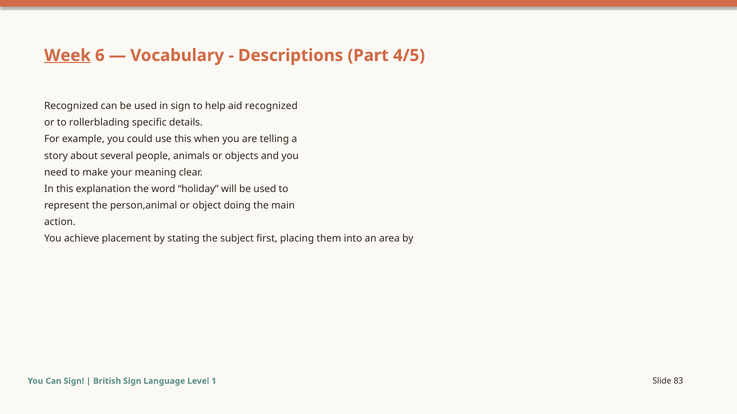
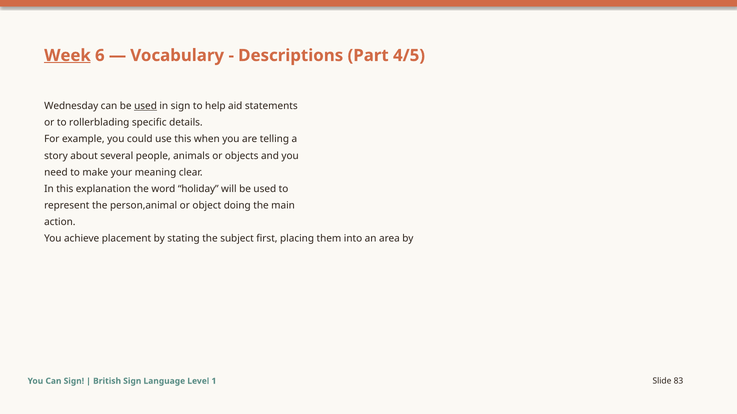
Recognized at (71, 106): Recognized -> Wednesday
used at (146, 106) underline: none -> present
aid recognized: recognized -> statements
